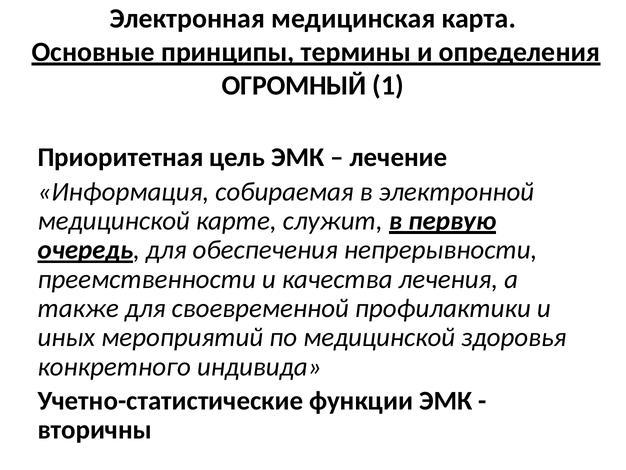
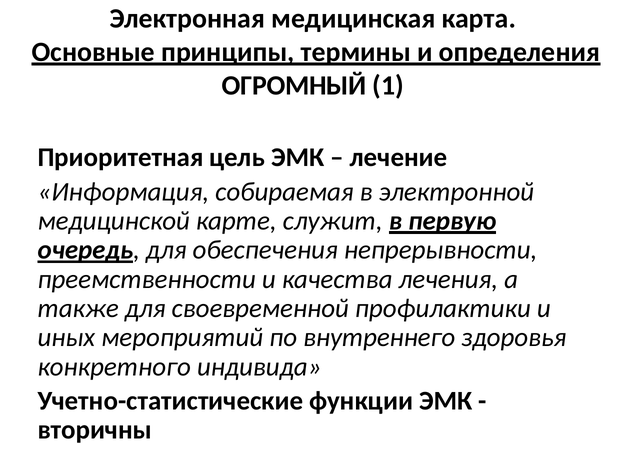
по медицинской: медицинской -> внутреннего
